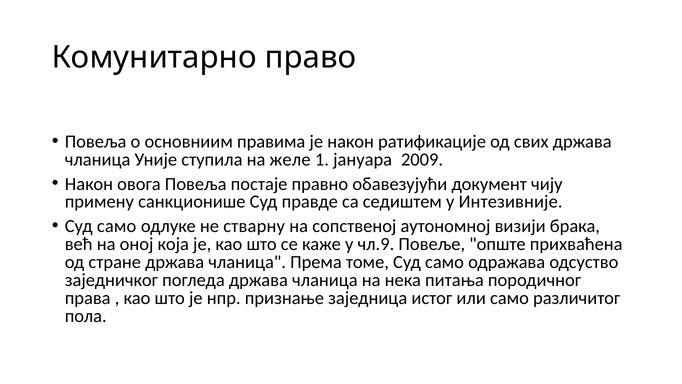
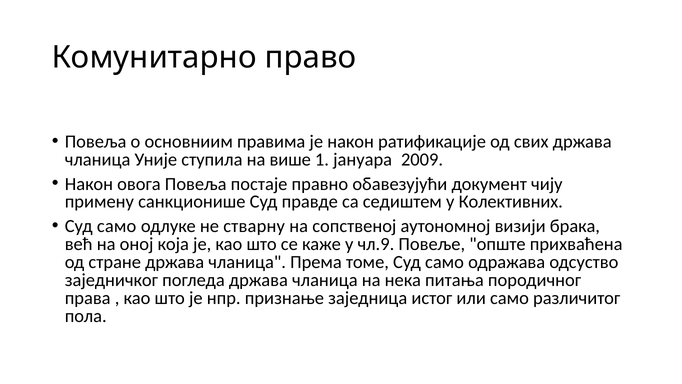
желе: желе -> више
Интезивније: Интезивније -> Колективних
